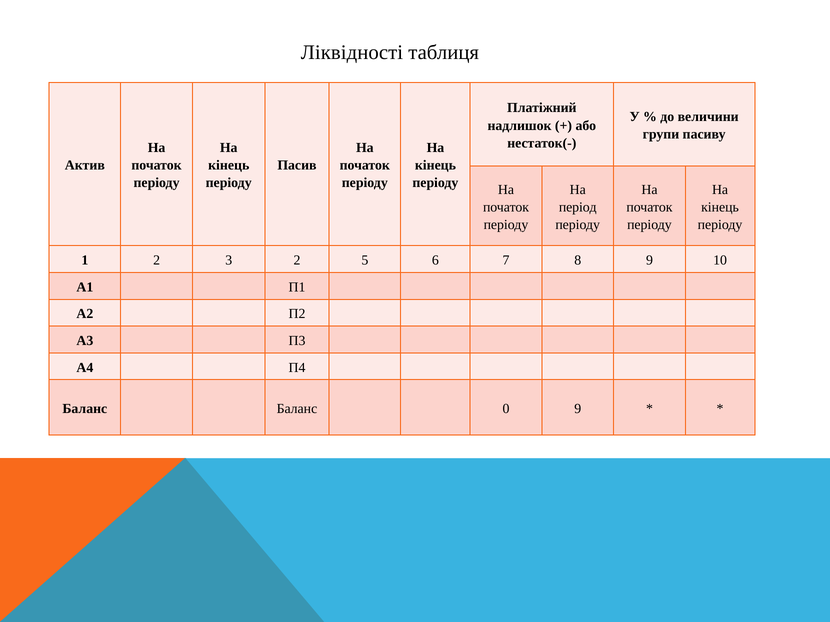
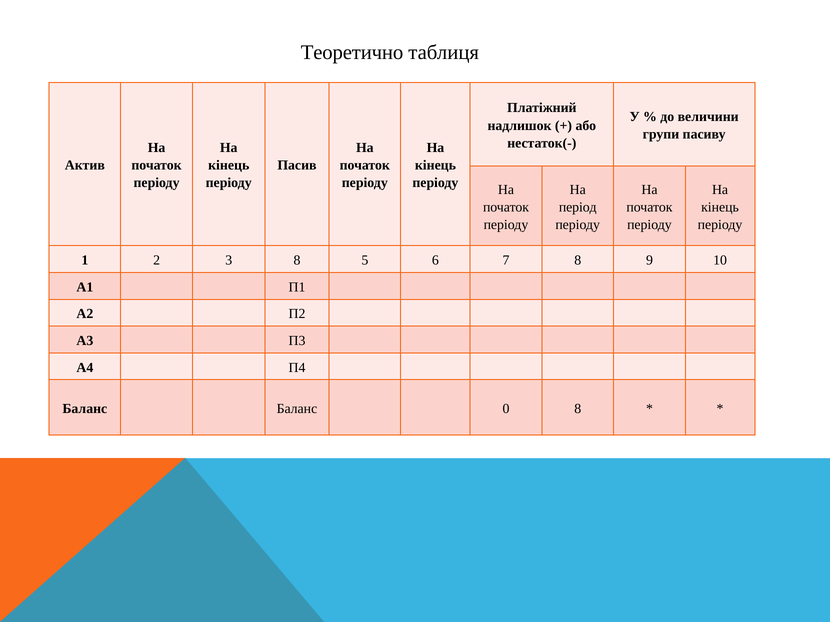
Ліквідності: Ліквідності -> Теоретично
3 2: 2 -> 8
0 9: 9 -> 8
